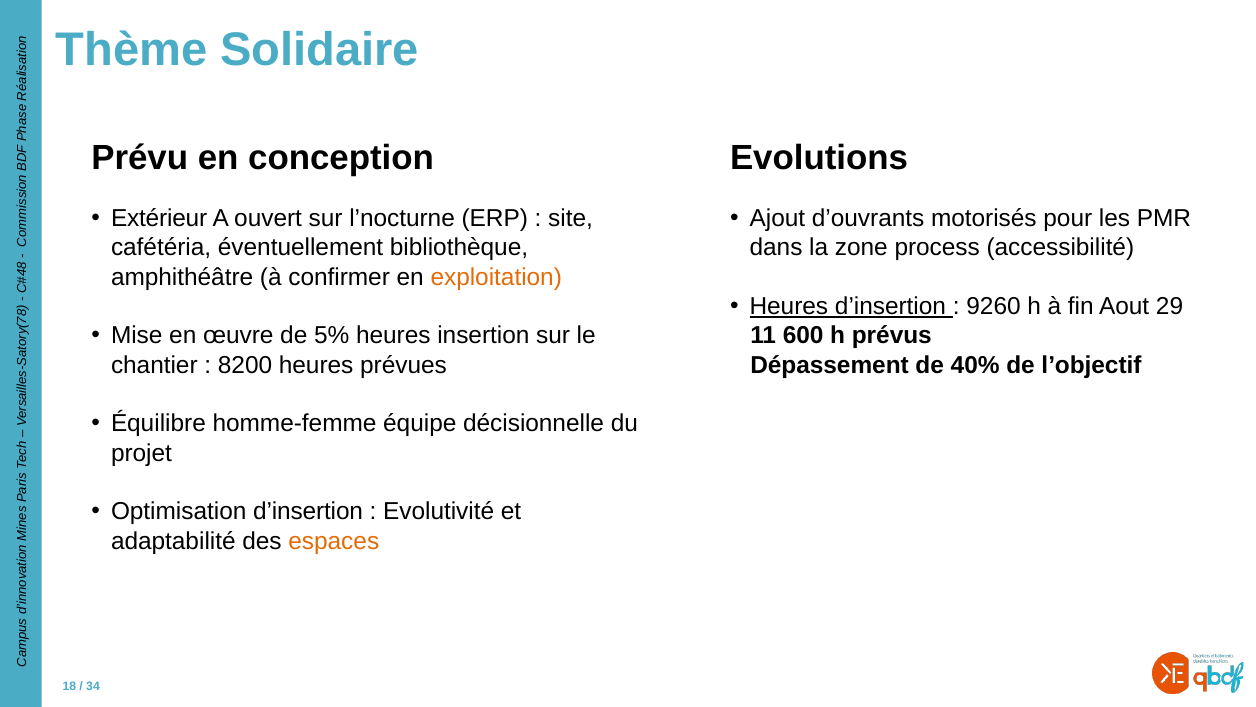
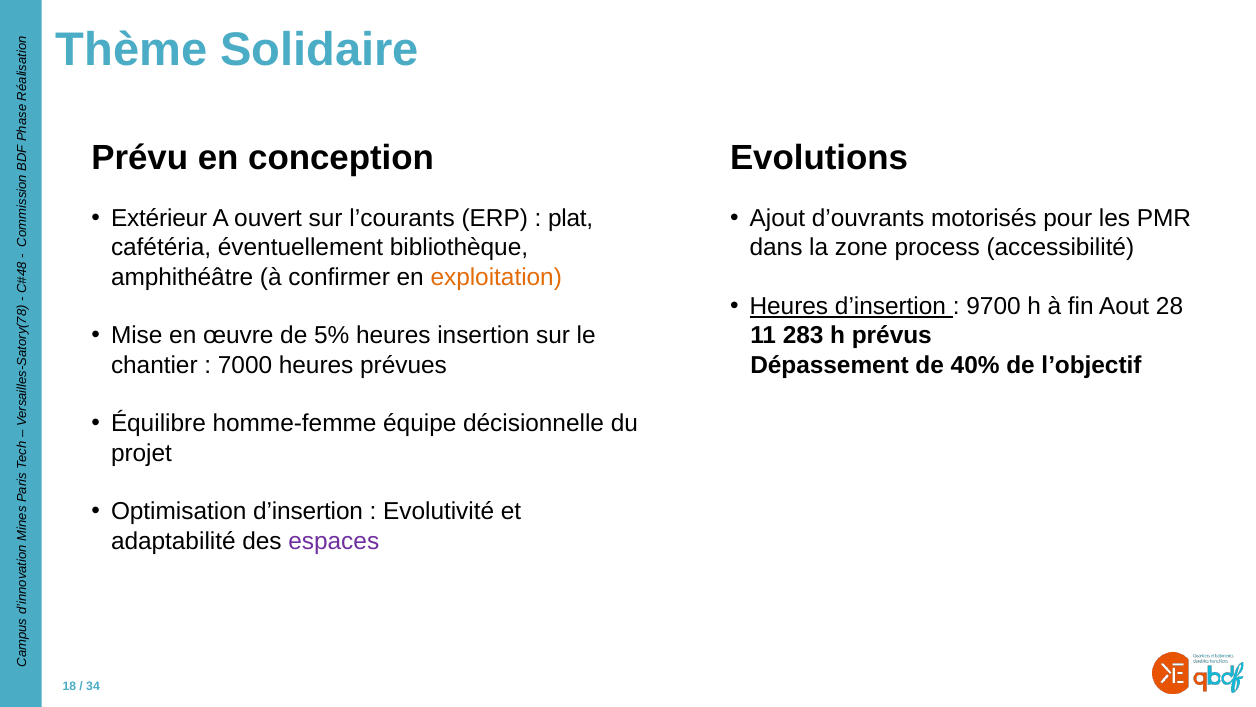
l’nocturne: l’nocturne -> l’courants
site: site -> plat
9260: 9260 -> 9700
29: 29 -> 28
600: 600 -> 283
8200: 8200 -> 7000
espaces colour: orange -> purple
